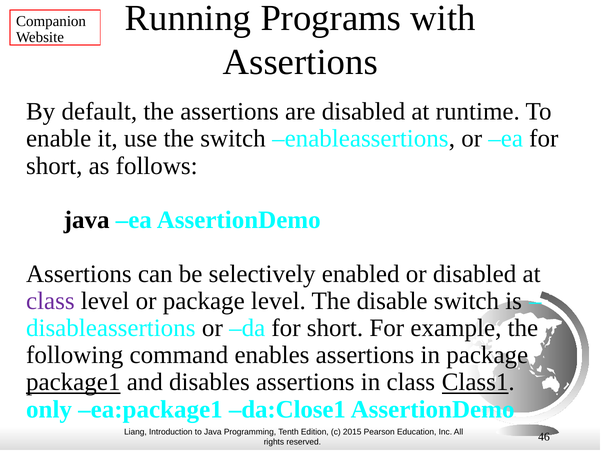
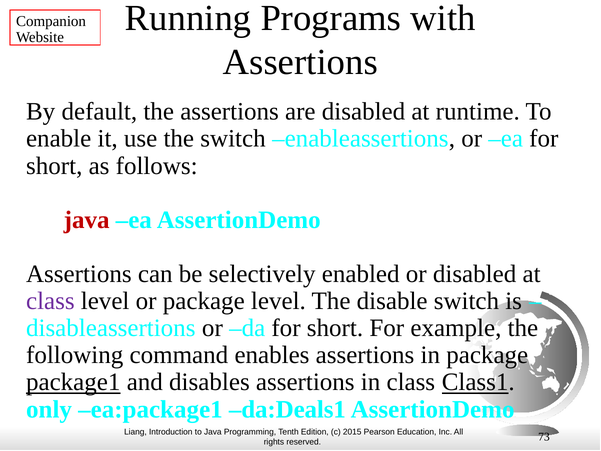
java at (87, 220) colour: black -> red
da:Close1: da:Close1 -> da:Deals1
46: 46 -> 73
